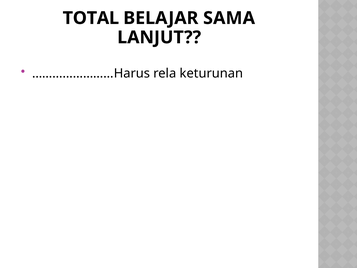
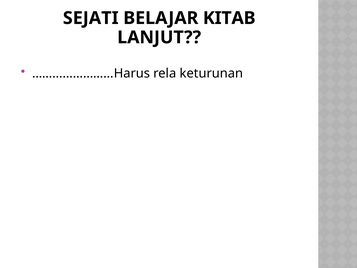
TOTAL: TOTAL -> SEJATI
SAMA: SAMA -> KITAB
